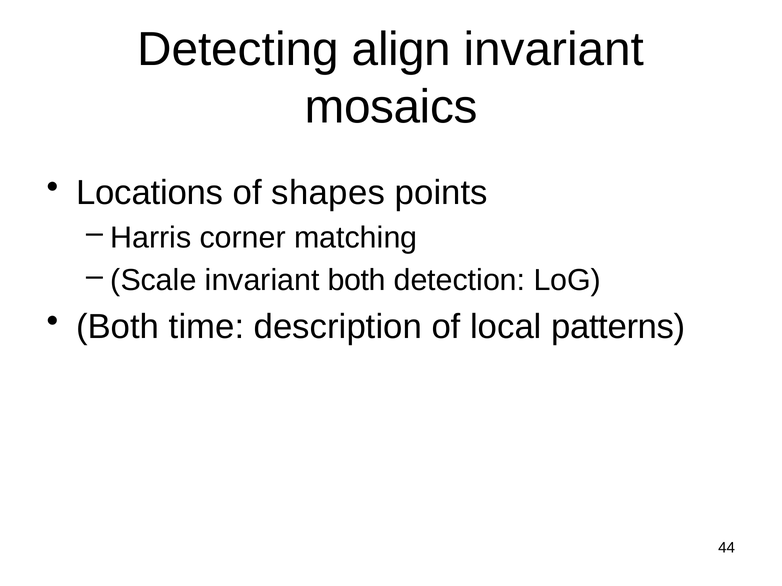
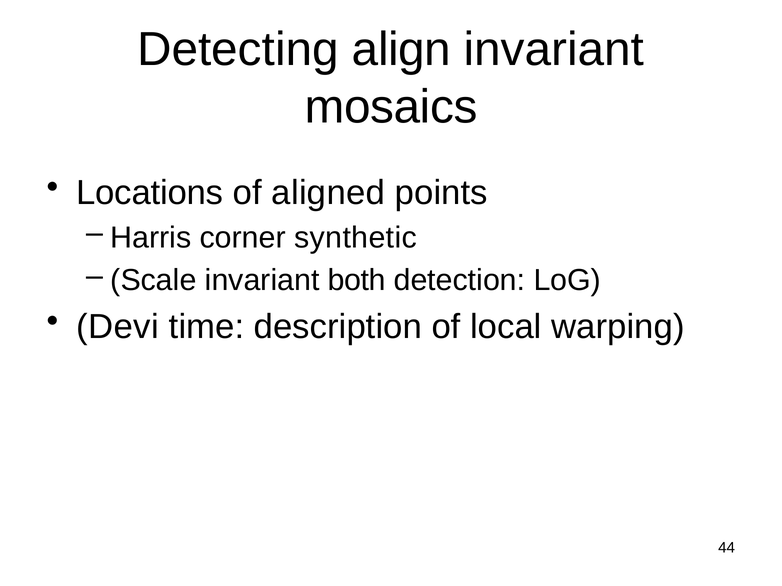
shapes: shapes -> aligned
matching: matching -> synthetic
Both at (118, 327): Both -> Devi
patterns: patterns -> warping
